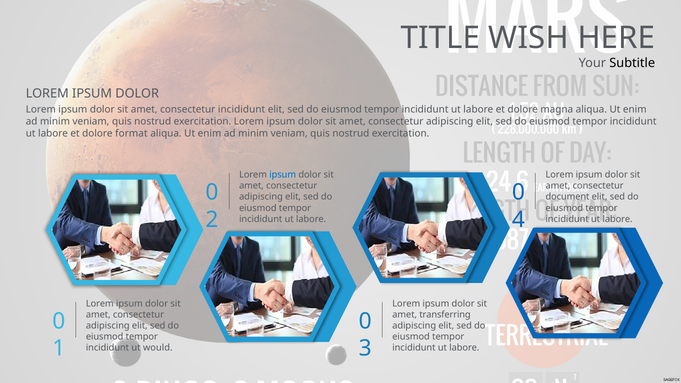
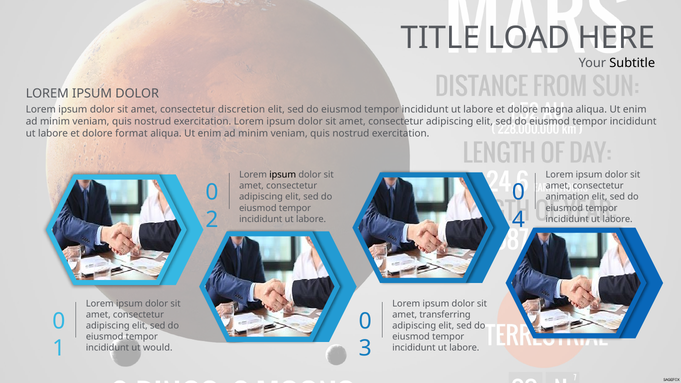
WISH: WISH -> LOAD
consectetur incididunt: incididunt -> discretion
ipsum at (283, 175) colour: blue -> black
document: document -> animation
